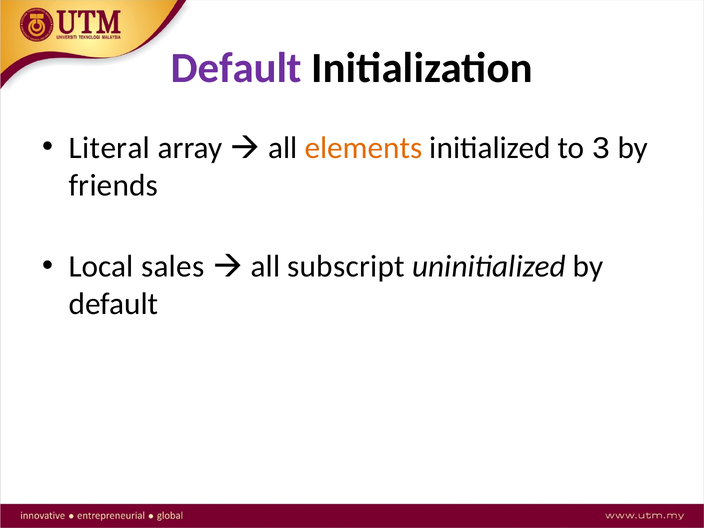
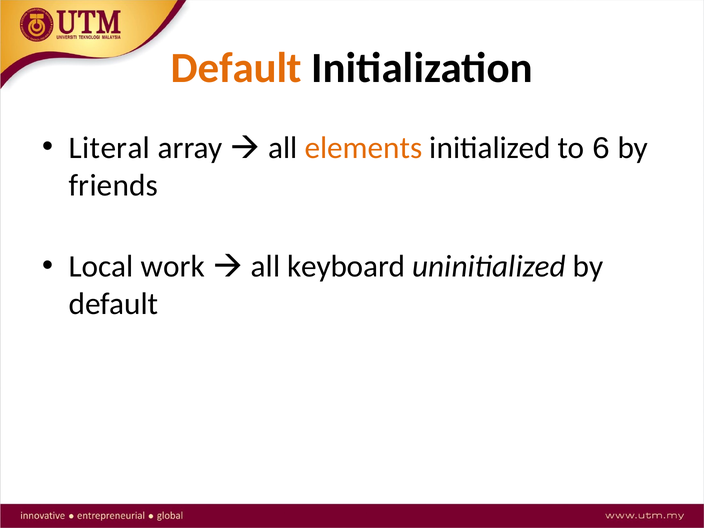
Default at (236, 68) colour: purple -> orange
3: 3 -> 6
sales: sales -> work
subscript: subscript -> keyboard
